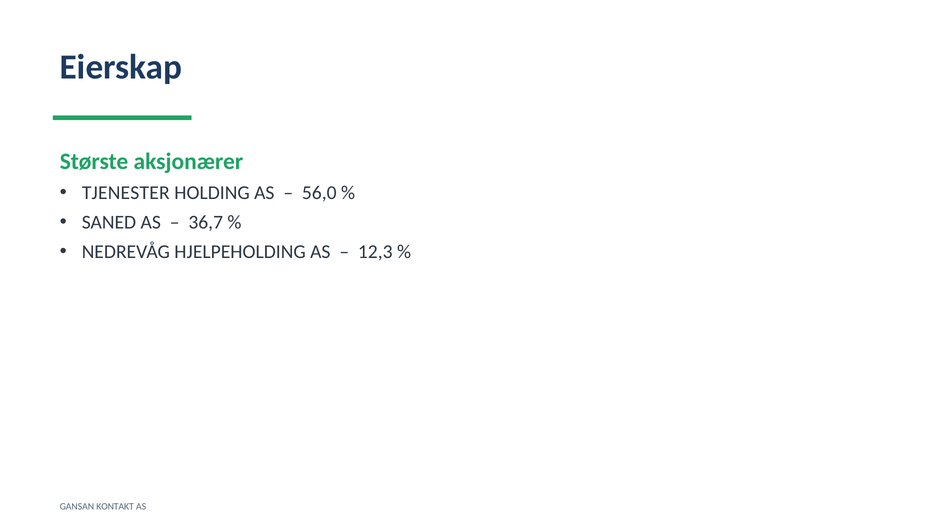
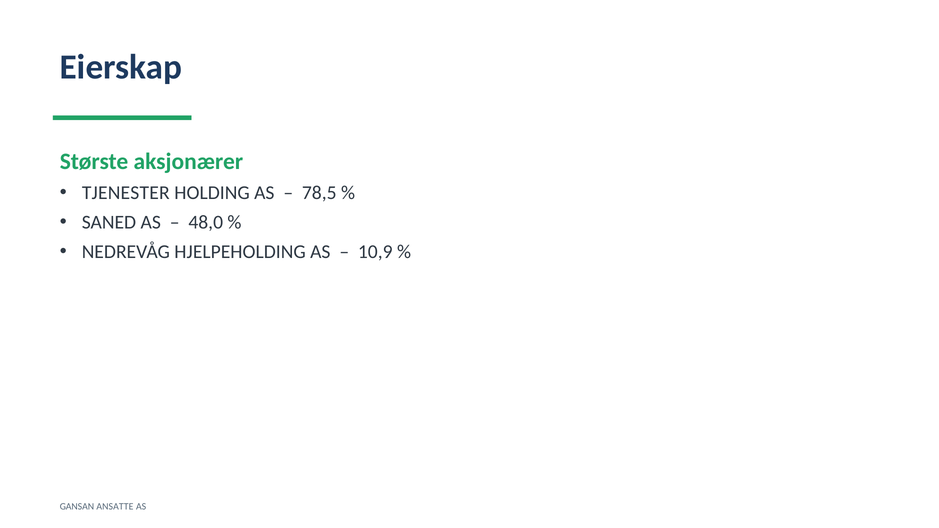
56,0: 56,0 -> 78,5
36,7: 36,7 -> 48,0
12,3: 12,3 -> 10,9
KONTAKT: KONTAKT -> ANSATTE
